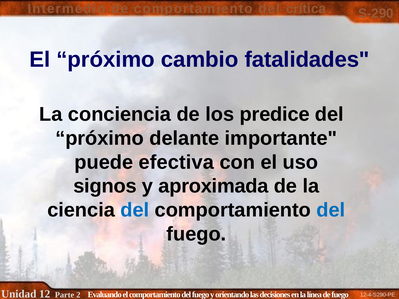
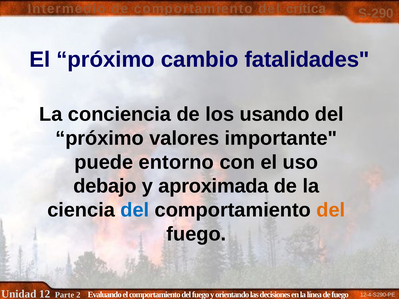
predice: predice -> usando
delante: delante -> valores
efectiva: efectiva -> entorno
signos: signos -> debajo
del at (331, 210) colour: blue -> orange
